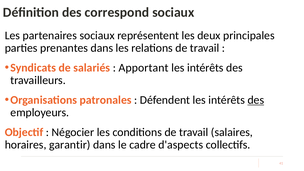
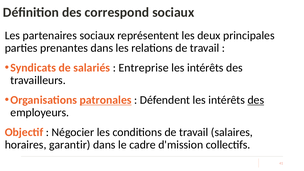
Apportant: Apportant -> Entreprise
patronales underline: none -> present
d'aspects: d'aspects -> d'mission
